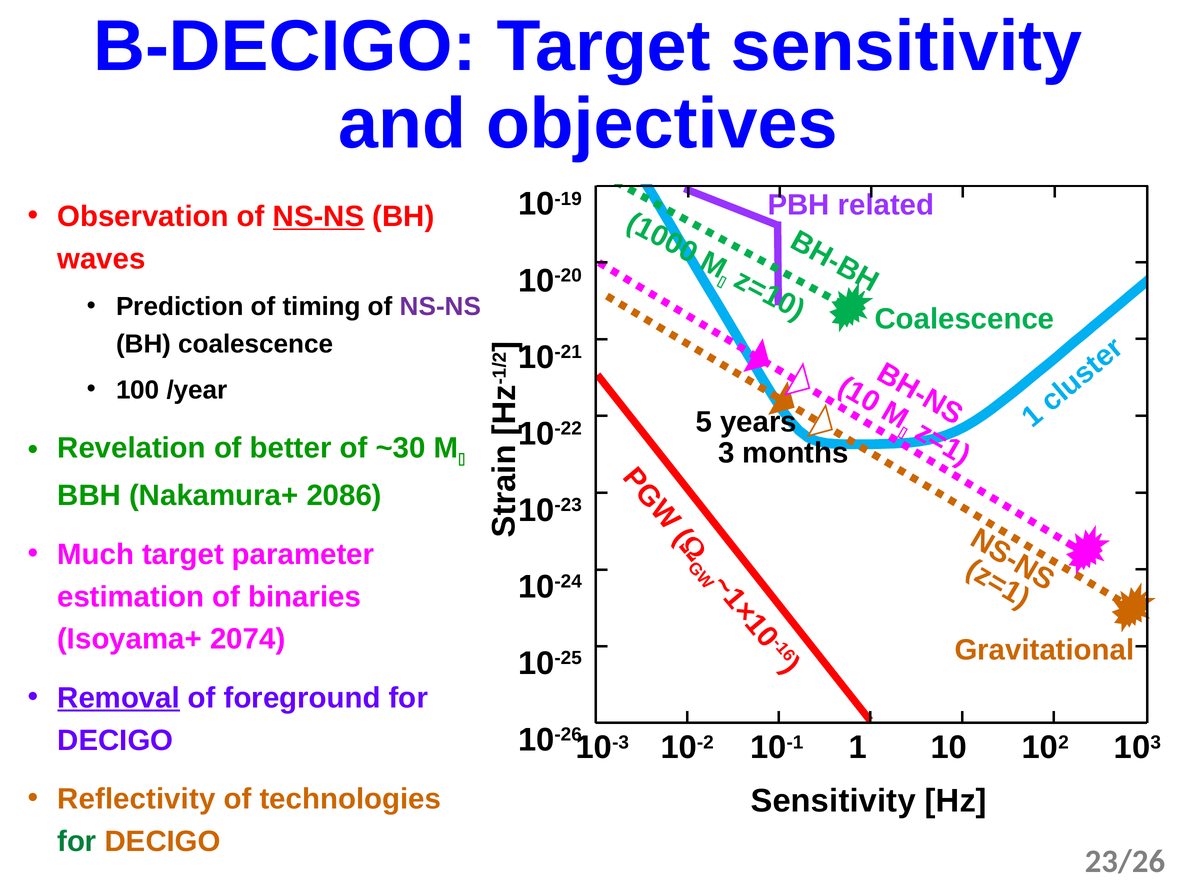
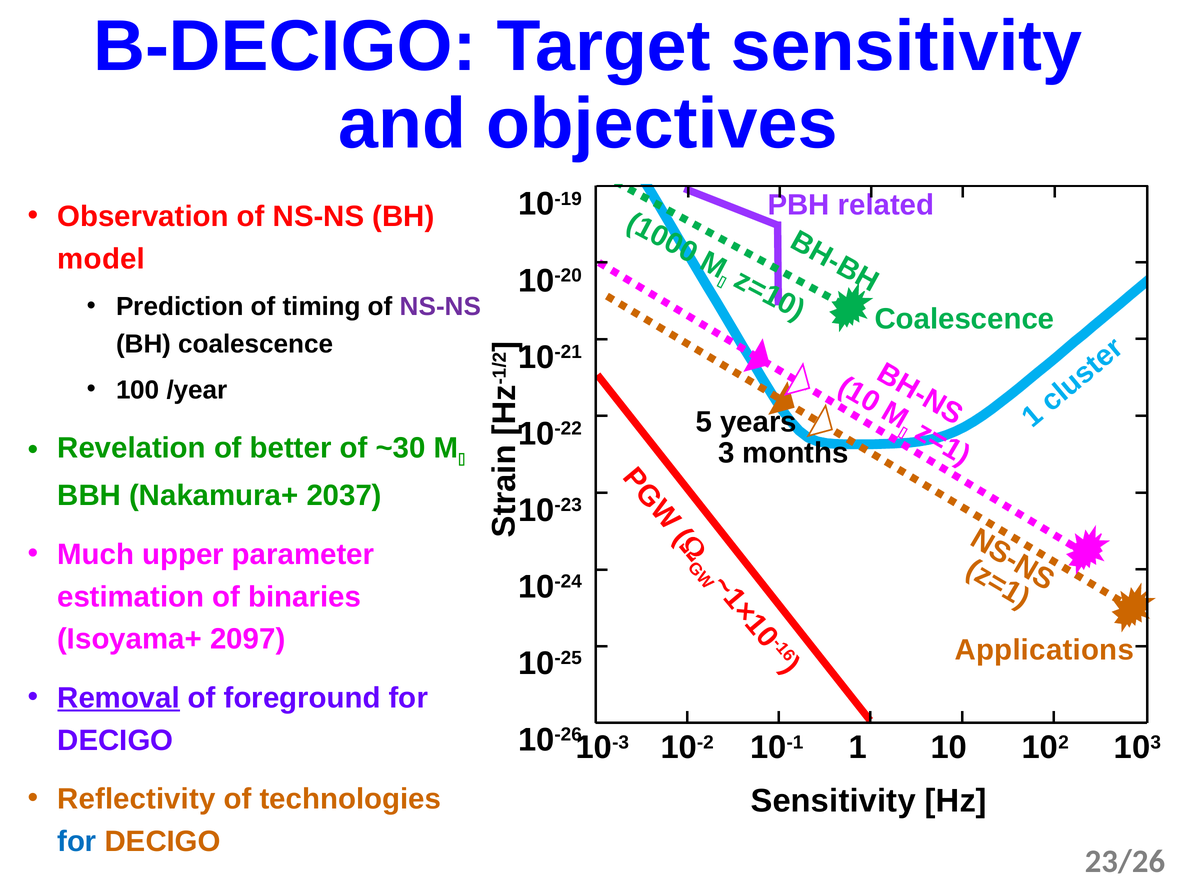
NS-NS at (319, 217) underline: present -> none
waves: waves -> model
2086: 2086 -> 2037
Much target: target -> upper
2074: 2074 -> 2097
Gravitational: Gravitational -> Applications
for at (77, 841) colour: green -> blue
